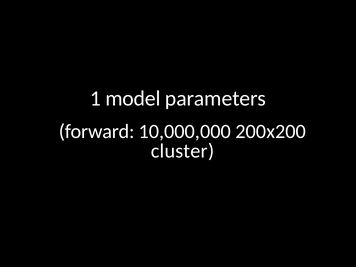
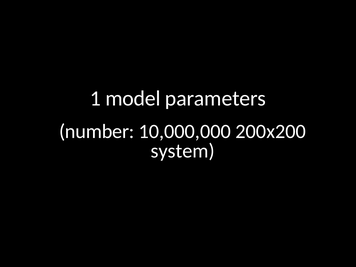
forward: forward -> number
cluster: cluster -> system
